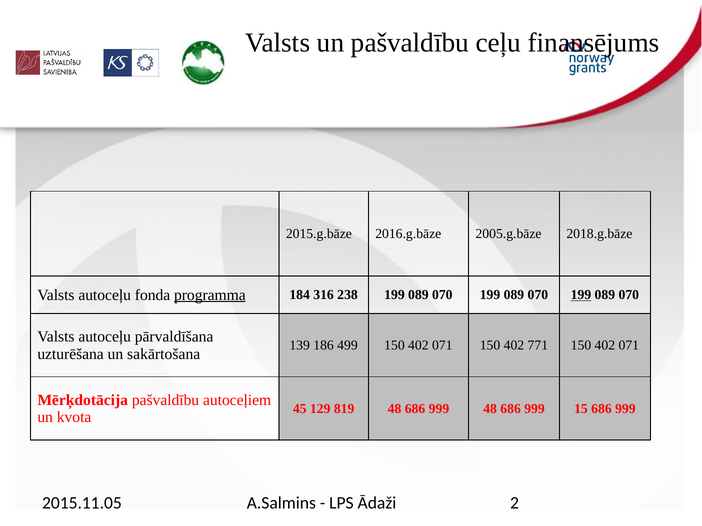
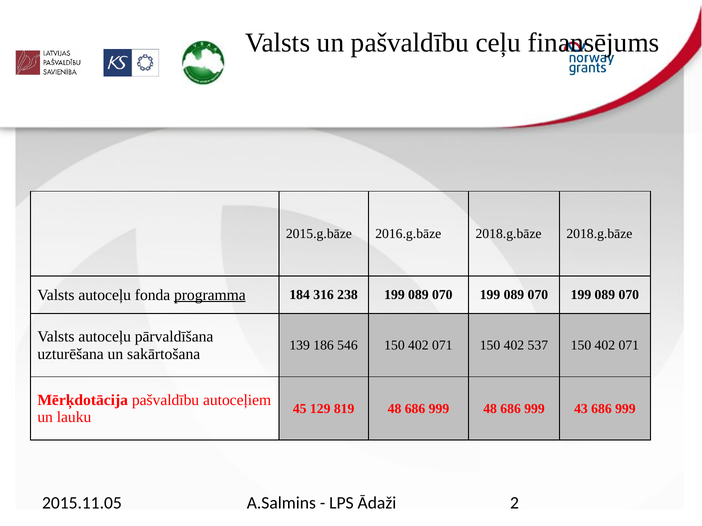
2016.g.bāze 2005.g.bāze: 2005.g.bāze -> 2018.g.bāze
199 at (581, 295) underline: present -> none
499: 499 -> 546
771: 771 -> 537
15: 15 -> 43
kvota: kvota -> lauku
